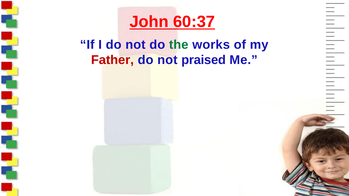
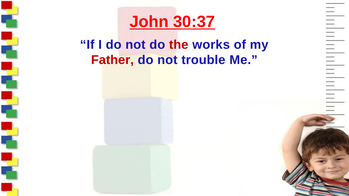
60:37: 60:37 -> 30:37
the colour: green -> red
praised: praised -> trouble
